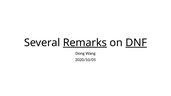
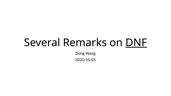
Remarks underline: present -> none
